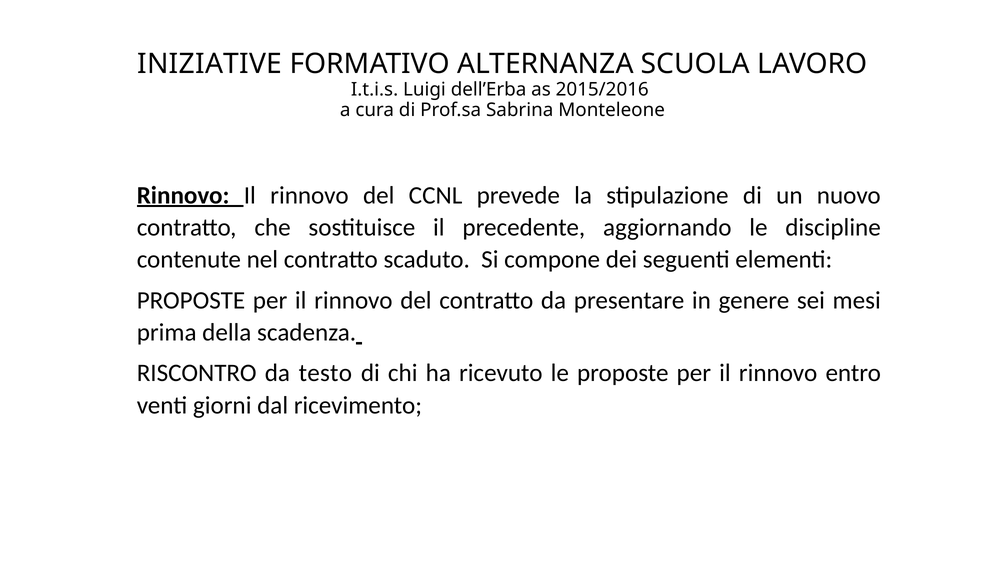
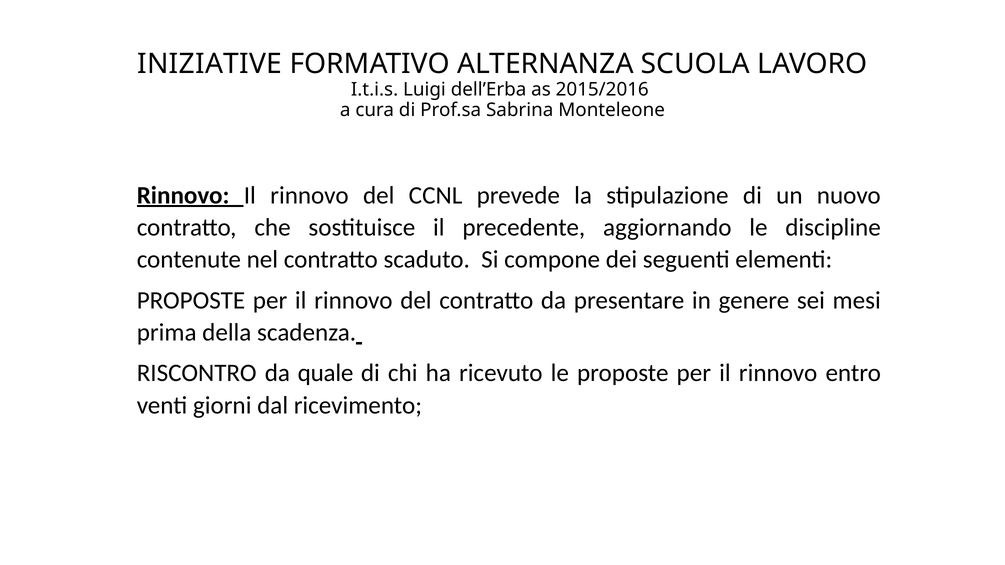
testo: testo -> quale
